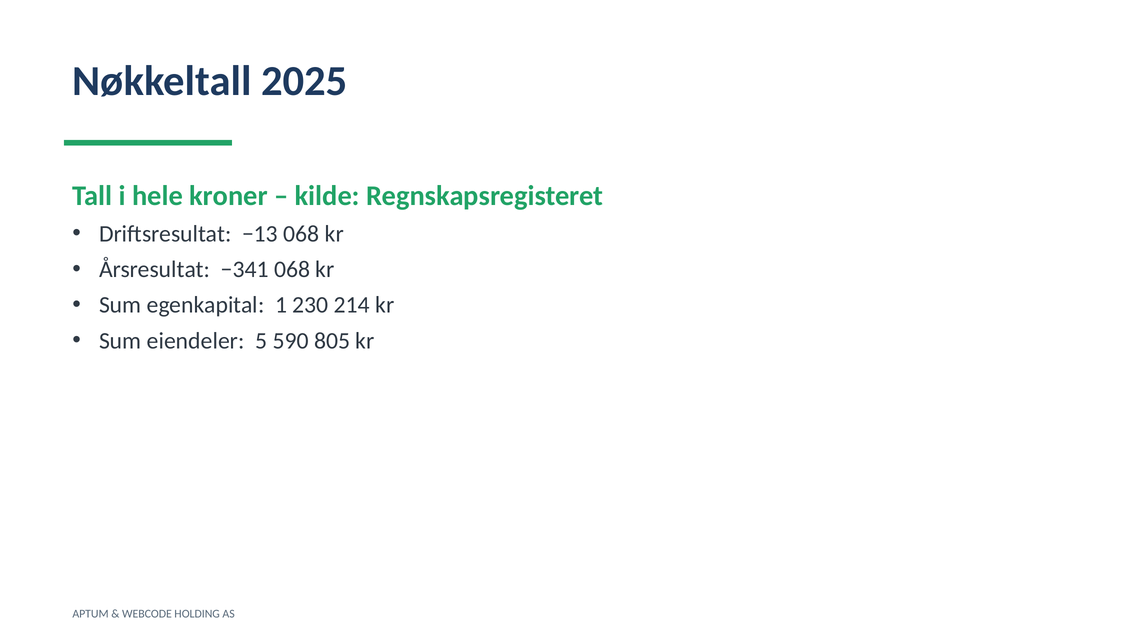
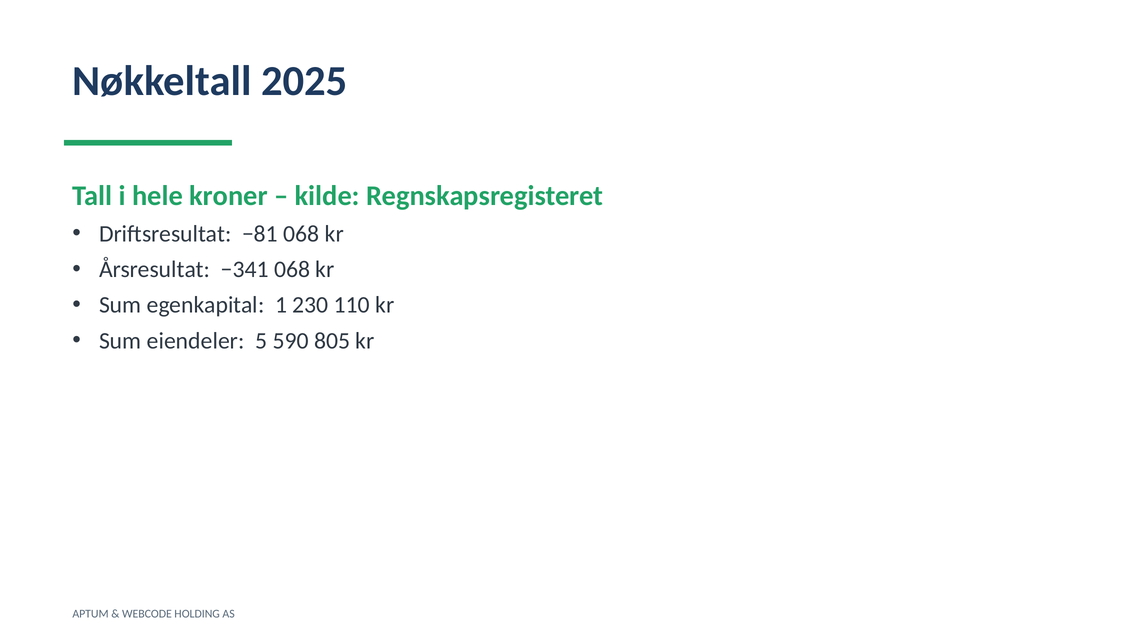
−13: −13 -> −81
214: 214 -> 110
